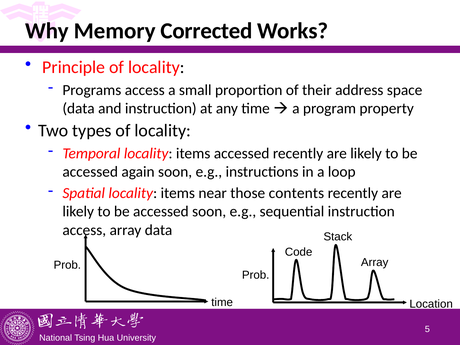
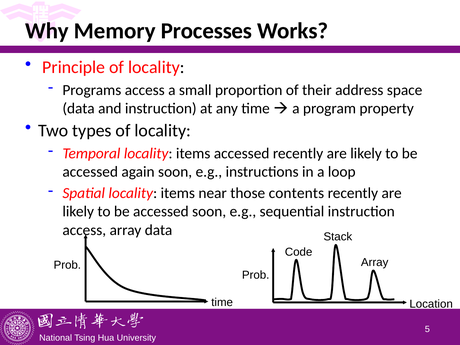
Corrected: Corrected -> Processes
